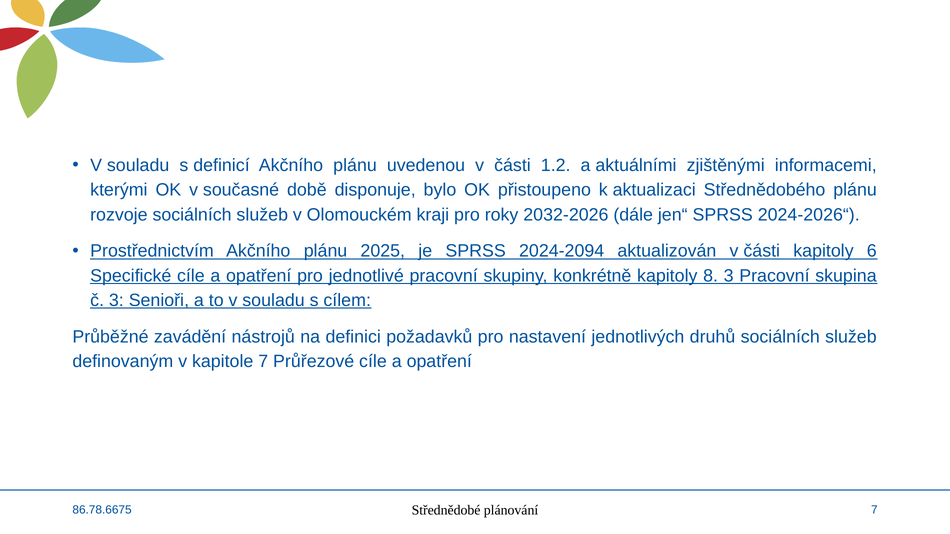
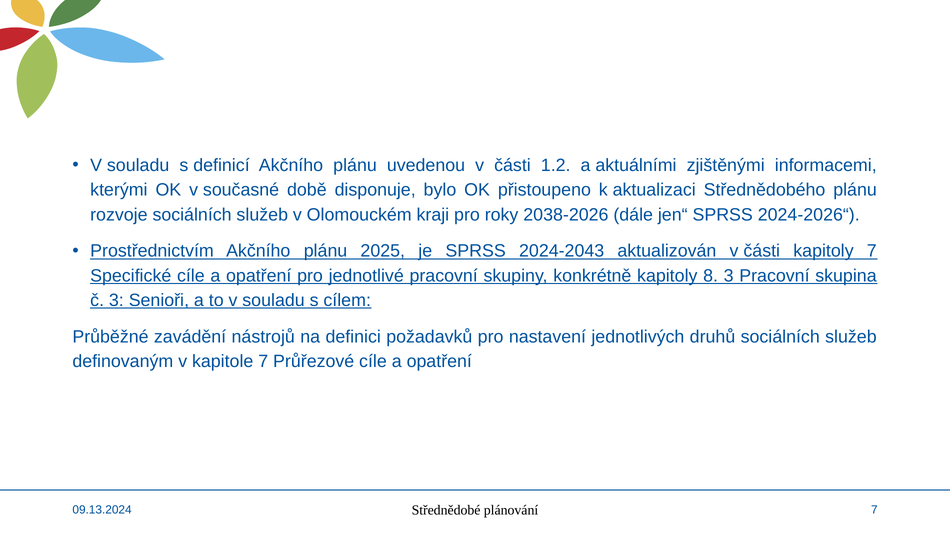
2032-2026: 2032-2026 -> 2038-2026
2024-2094: 2024-2094 -> 2024-2043
kapitoly 6: 6 -> 7
86.78.6675: 86.78.6675 -> 09.13.2024
